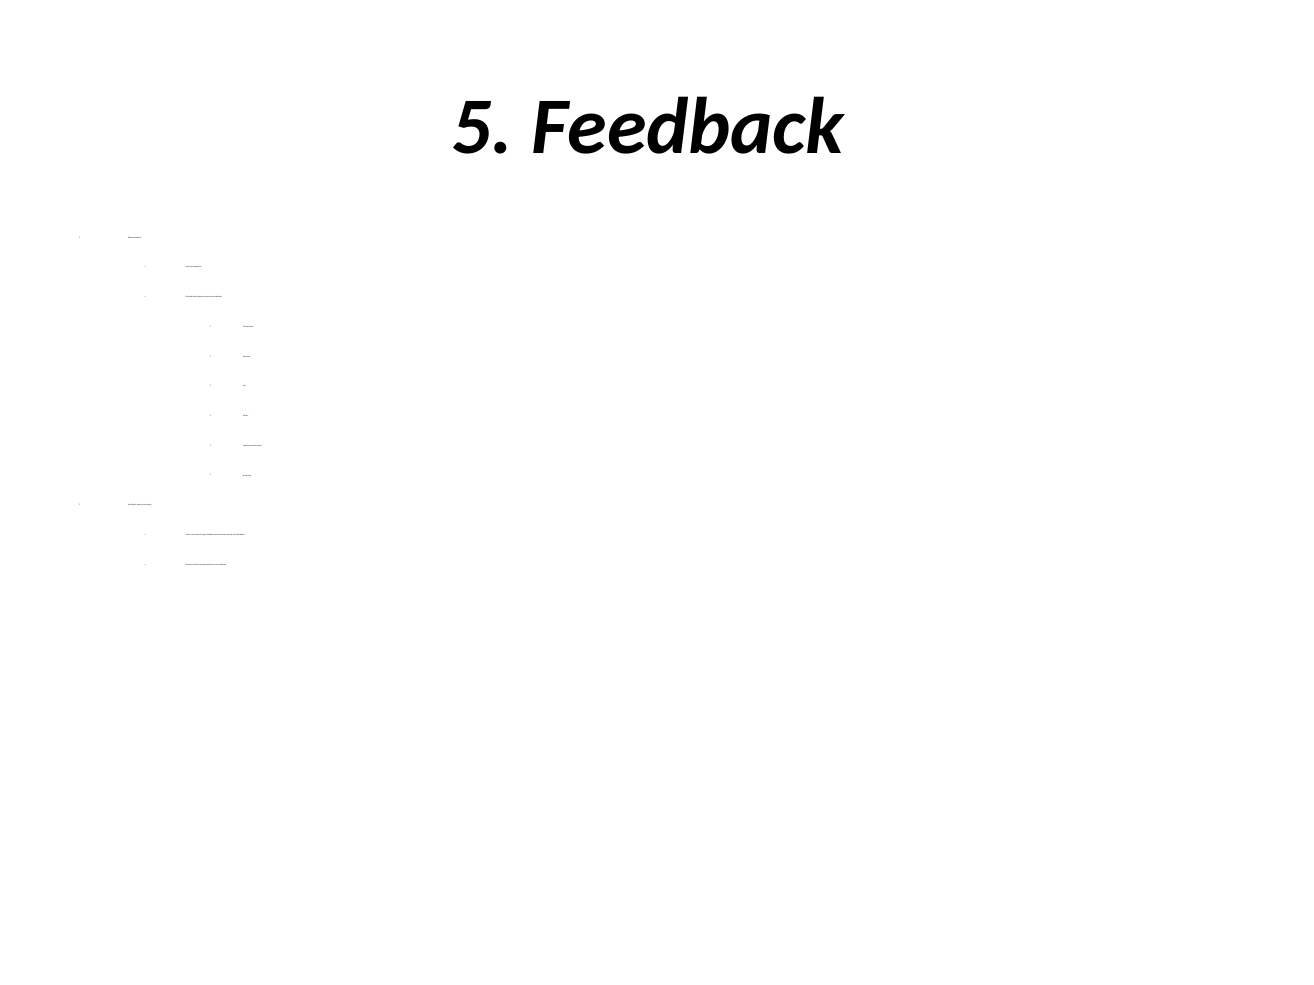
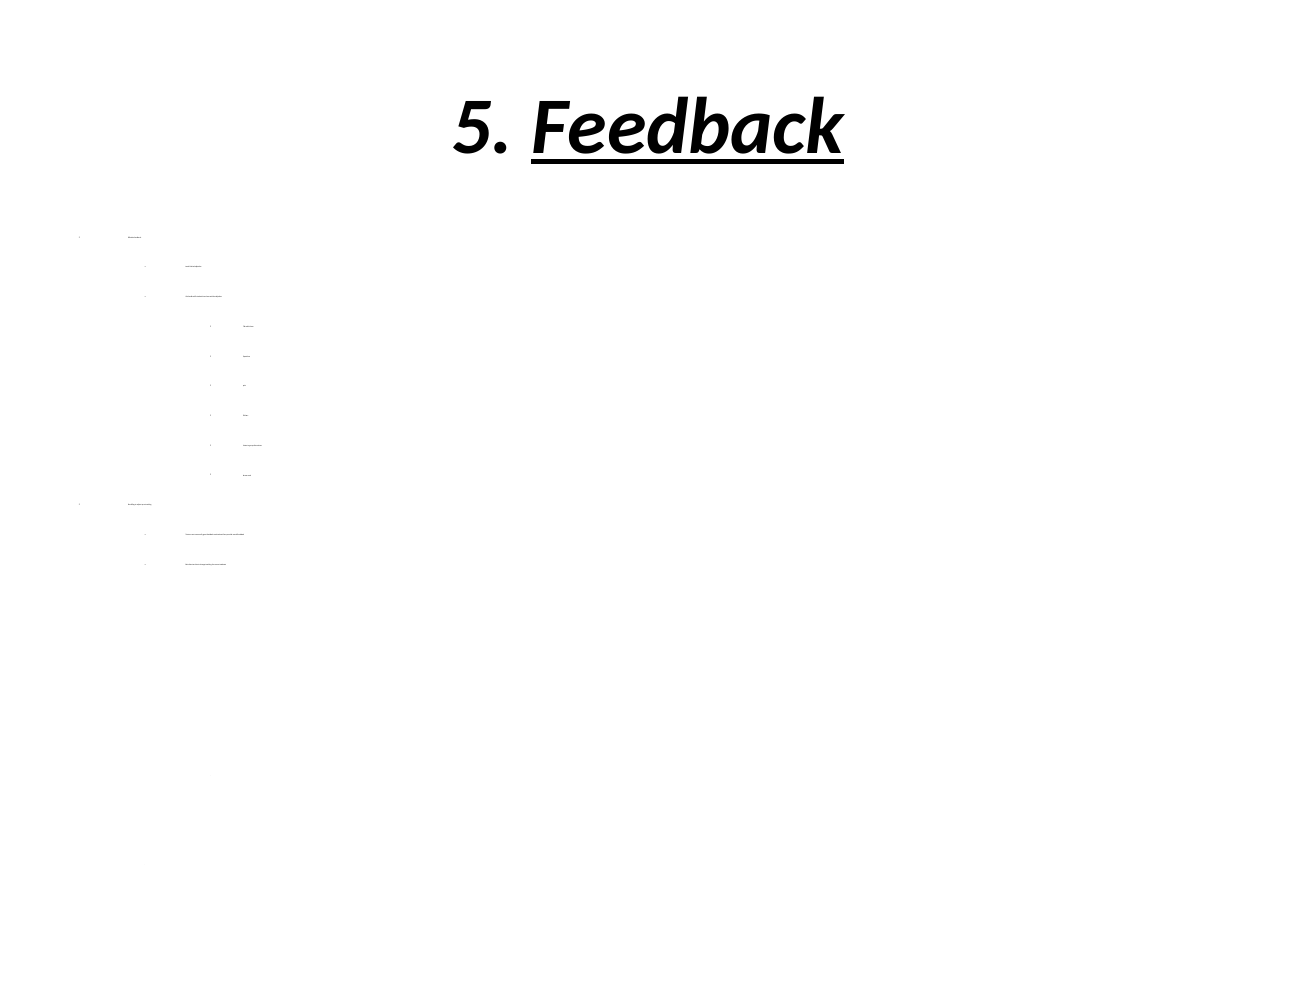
Feedback at (688, 127) underline: none -> present
